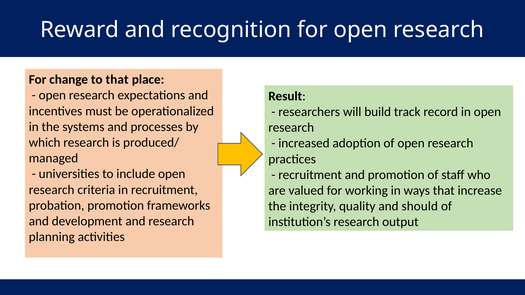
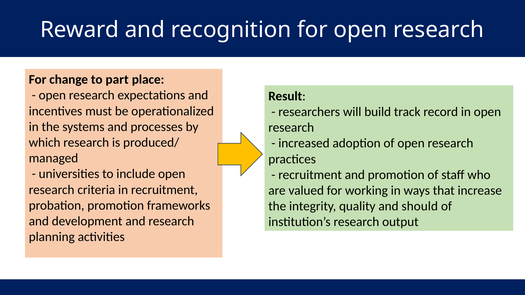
to that: that -> part
